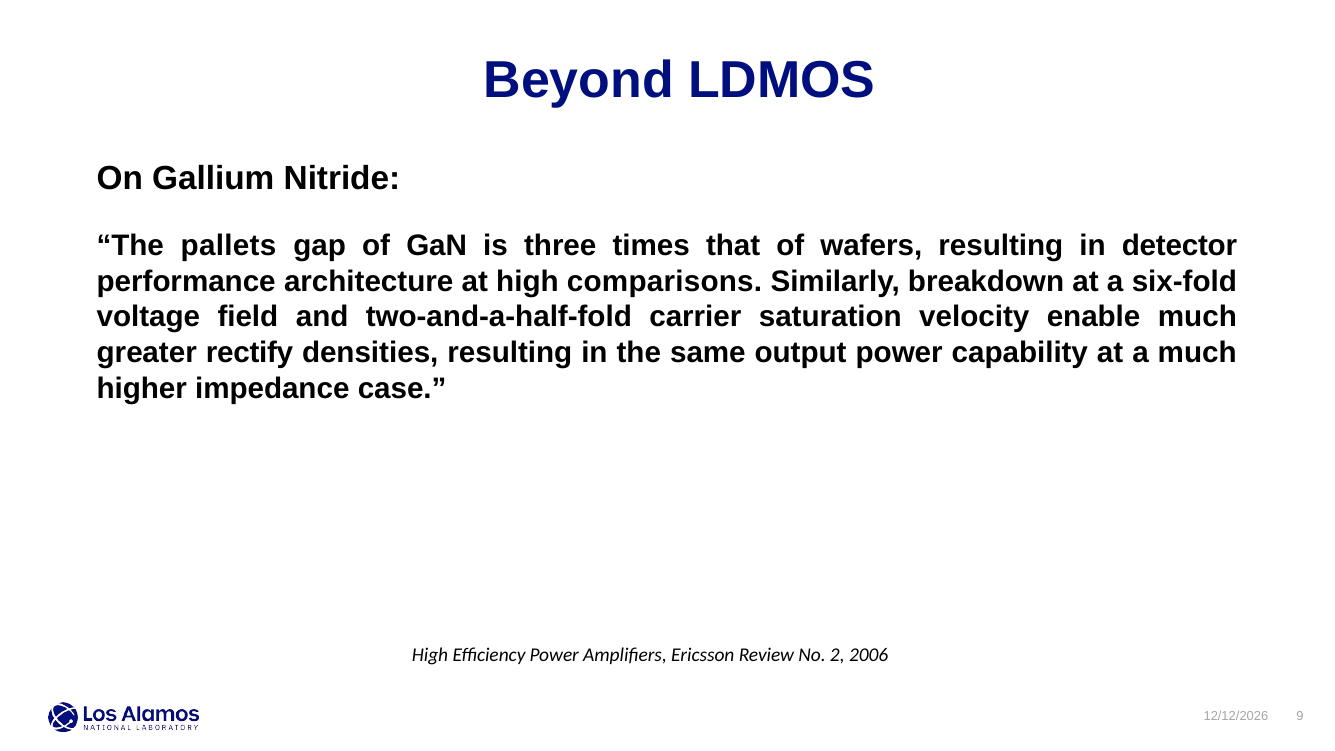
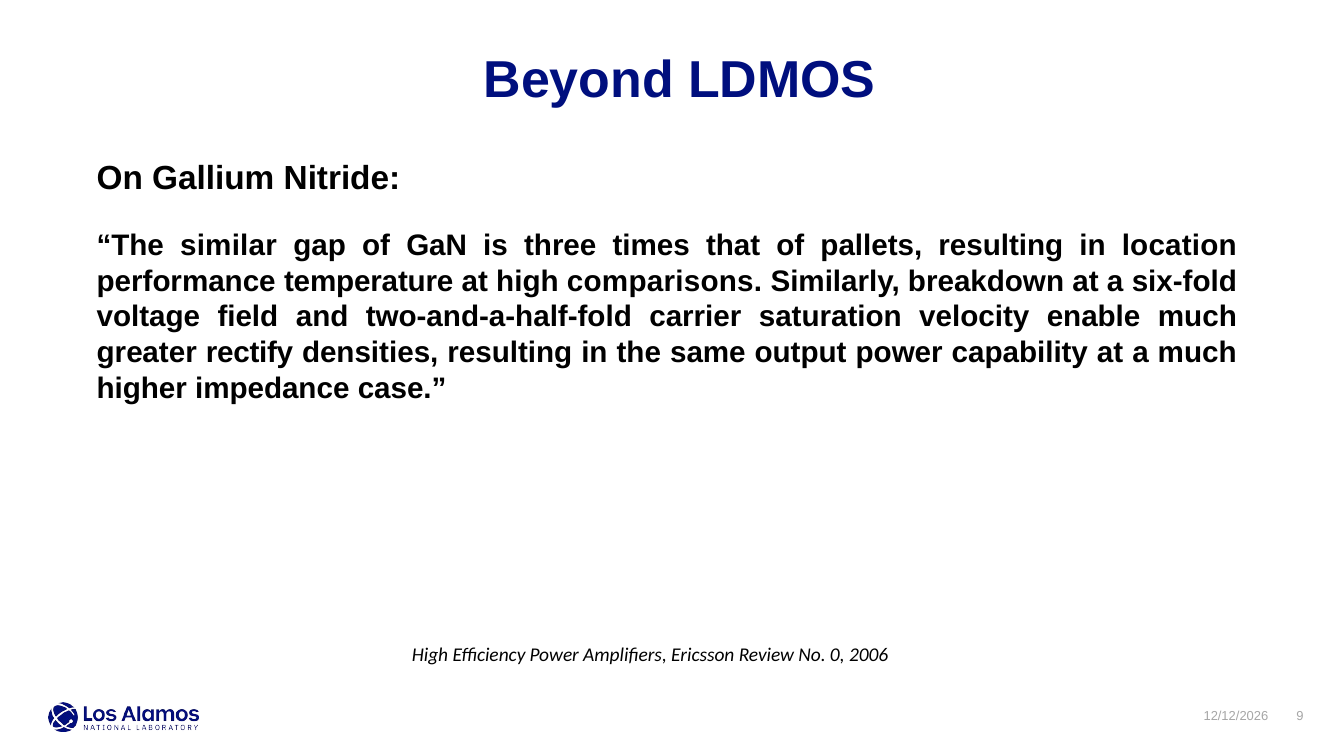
pallets: pallets -> similar
wafers: wafers -> pallets
detector: detector -> location
architecture: architecture -> temperature
2: 2 -> 0
